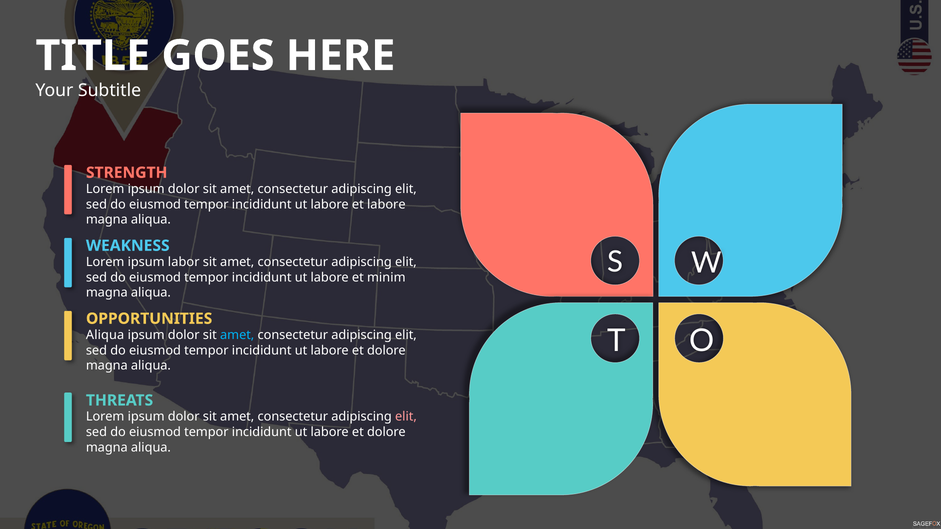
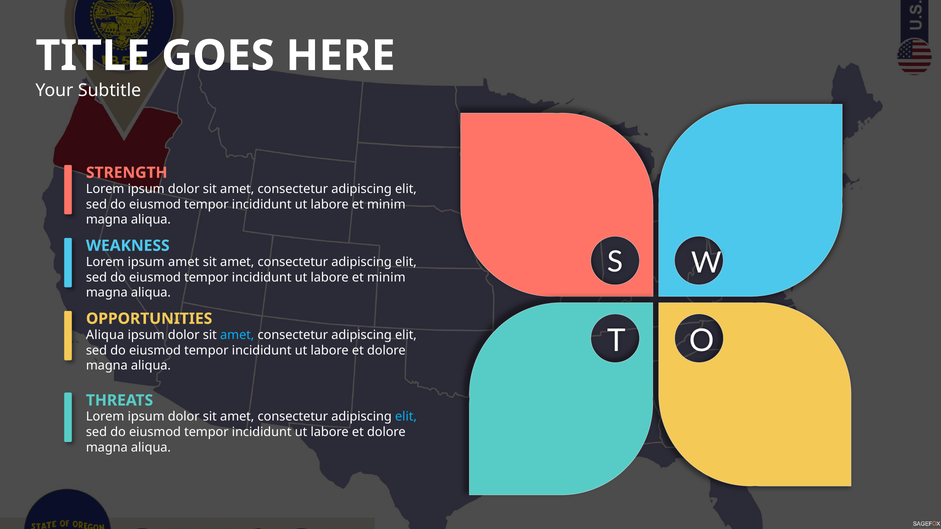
labore at (386, 204): labore -> minim
ipsum labor: labor -> amet
elit at (406, 417) colour: pink -> light blue
